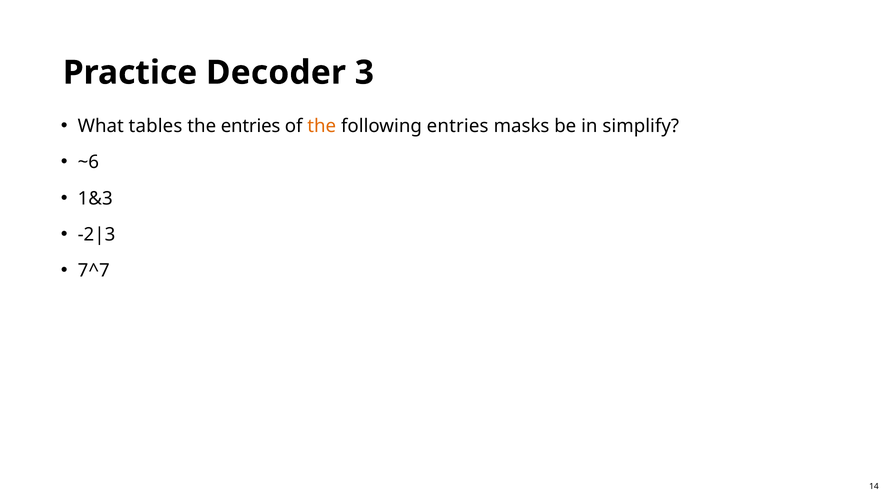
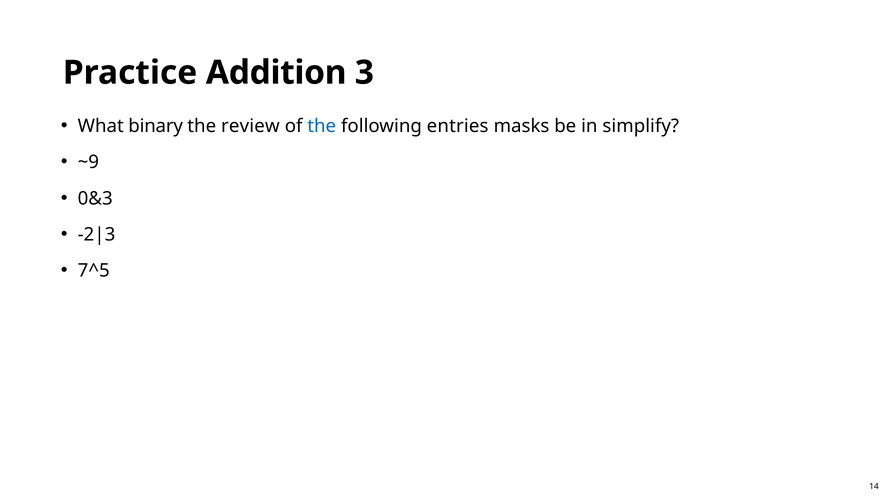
Decoder: Decoder -> Addition
tables: tables -> binary
the entries: entries -> review
the at (322, 126) colour: orange -> blue
~6: ~6 -> ~9
1&3: 1&3 -> 0&3
7^7: 7^7 -> 7^5
